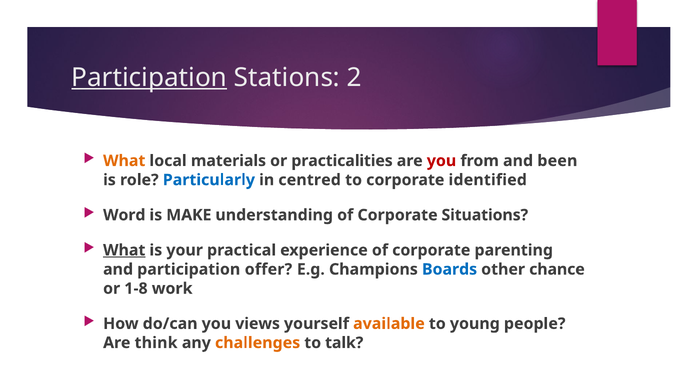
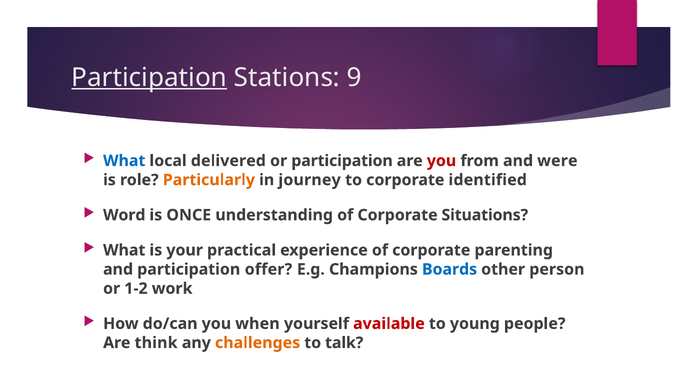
2: 2 -> 9
What at (124, 161) colour: orange -> blue
materials: materials -> delivered
or practicalities: practicalities -> participation
been: been -> were
Particularly colour: blue -> orange
centred: centred -> journey
MAKE: MAKE -> ONCE
What at (124, 251) underline: present -> none
chance: chance -> person
1-8: 1-8 -> 1-2
views: views -> when
available colour: orange -> red
